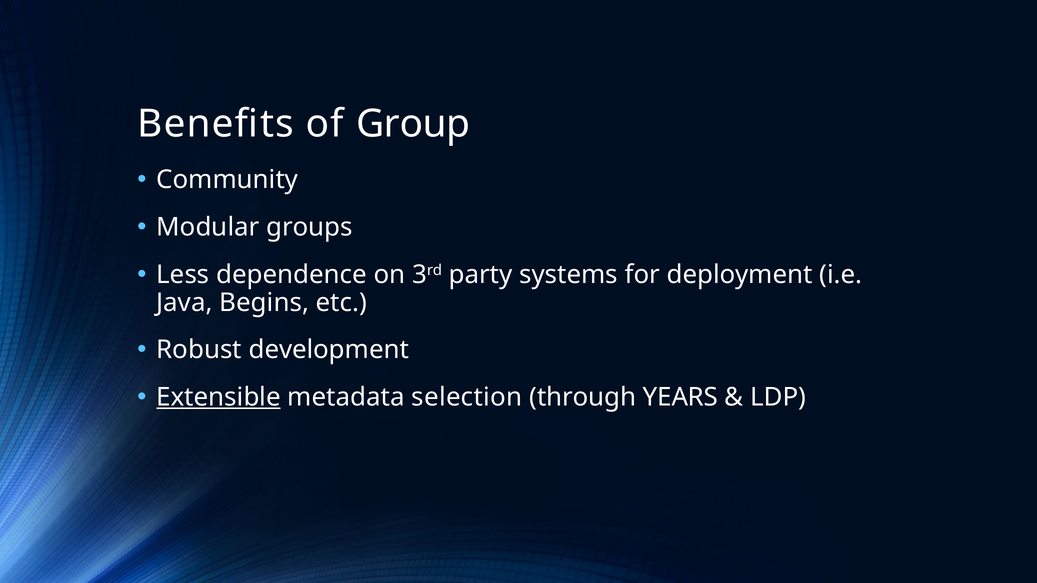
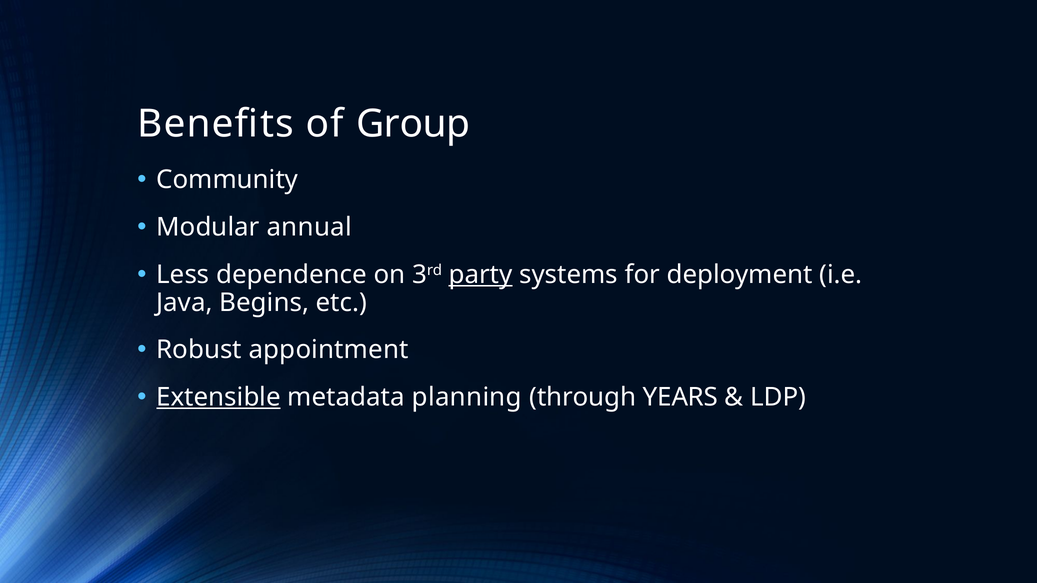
groups: groups -> annual
party underline: none -> present
development: development -> appointment
selection: selection -> planning
